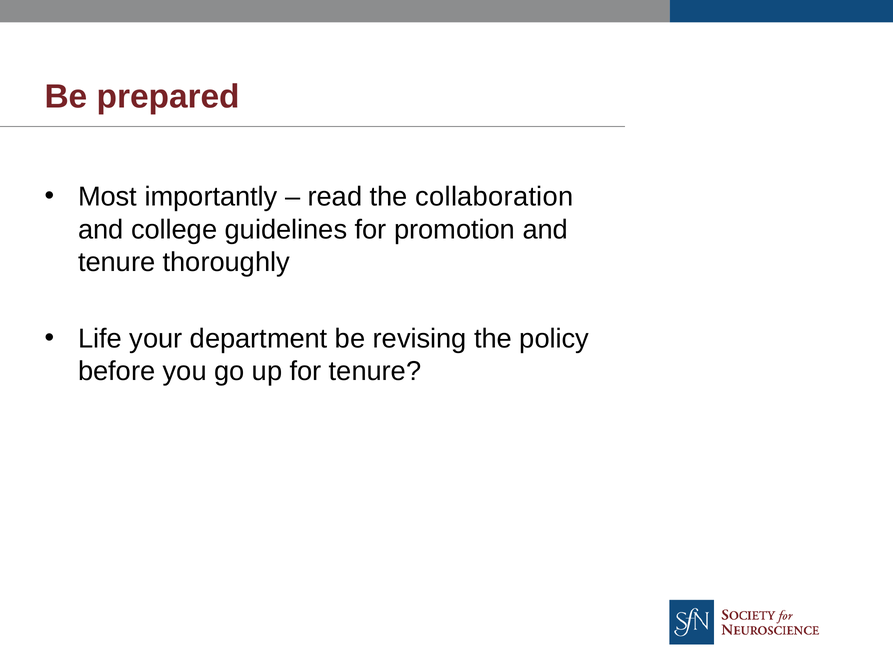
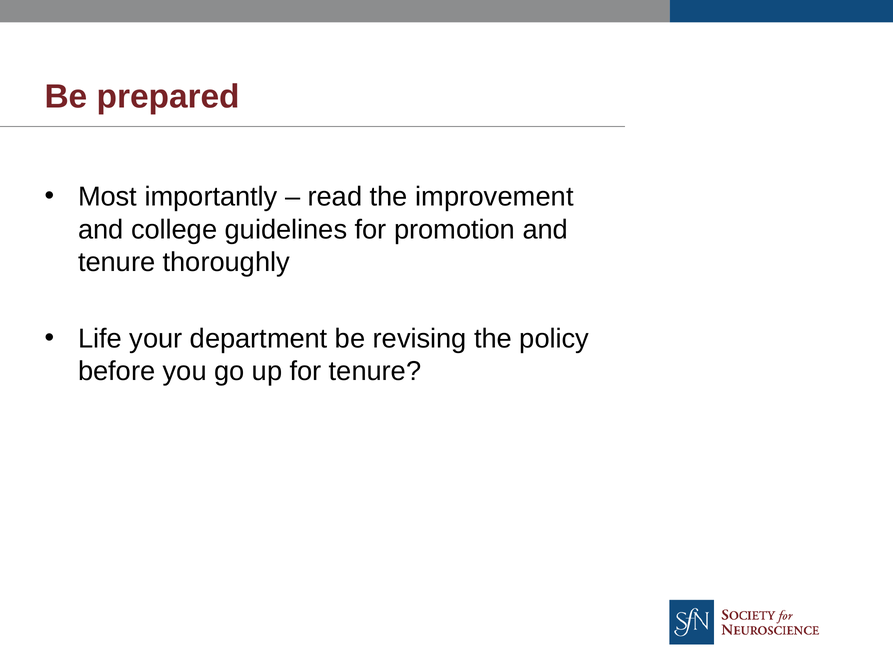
collaboration: collaboration -> improvement
